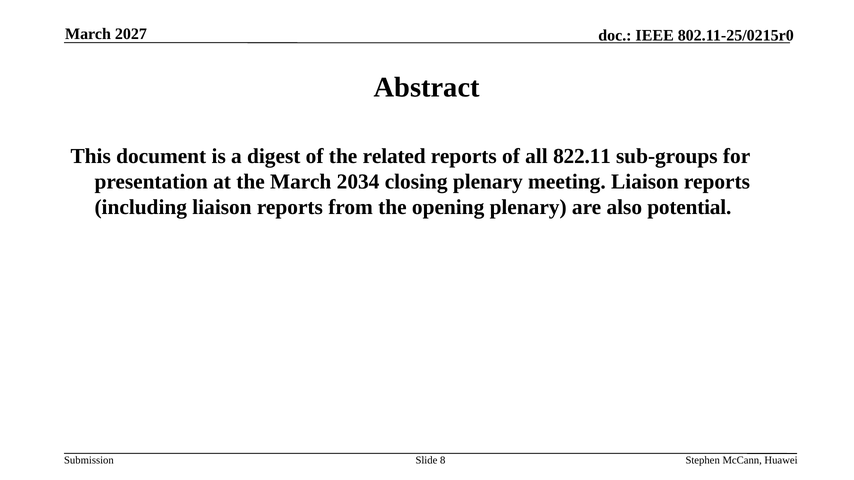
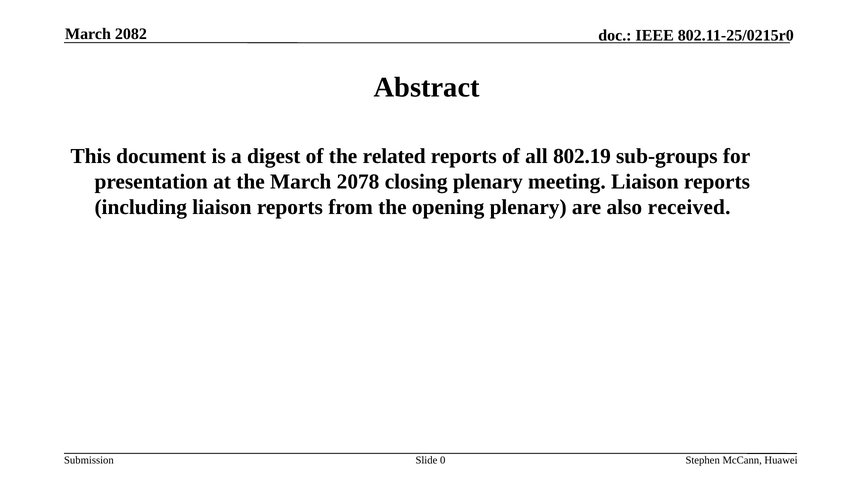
2027: 2027 -> 2082
822.11: 822.11 -> 802.19
2034: 2034 -> 2078
potential: potential -> received
8: 8 -> 0
